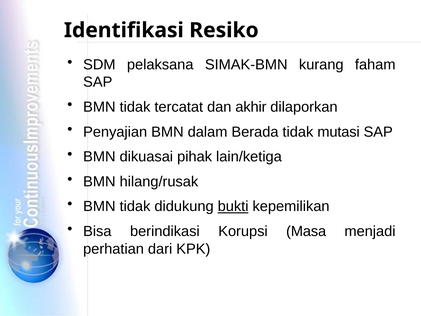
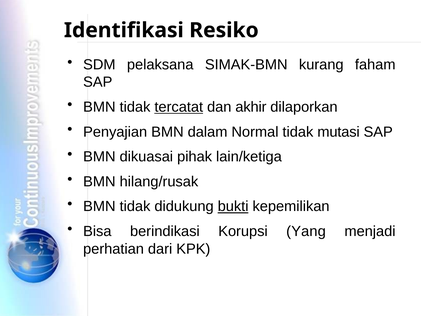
tercatat underline: none -> present
Berada: Berada -> Normal
Masa: Masa -> Yang
